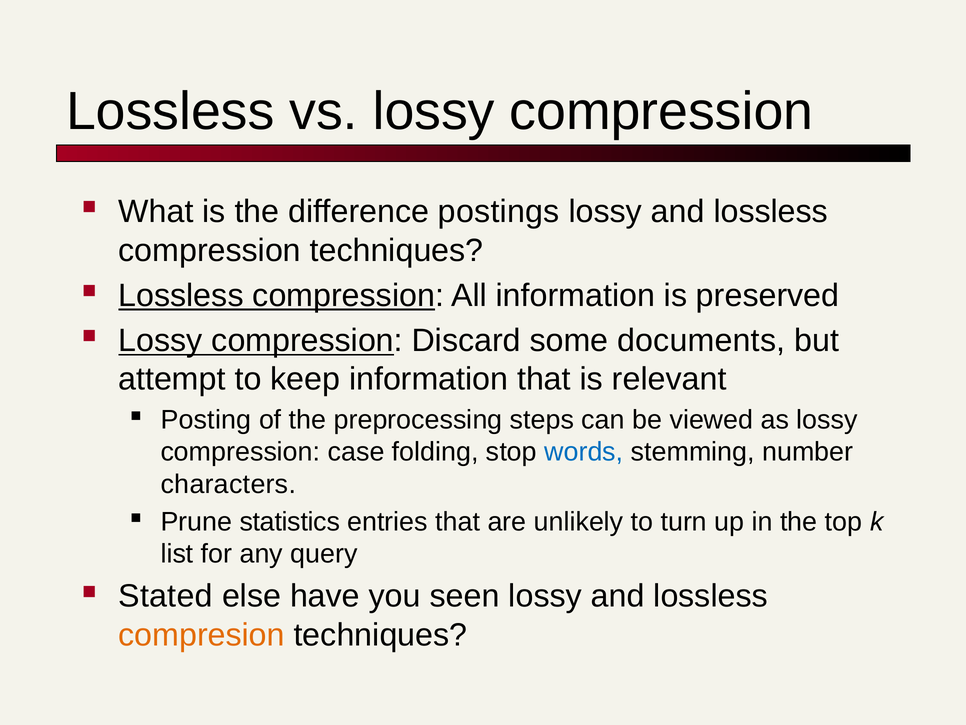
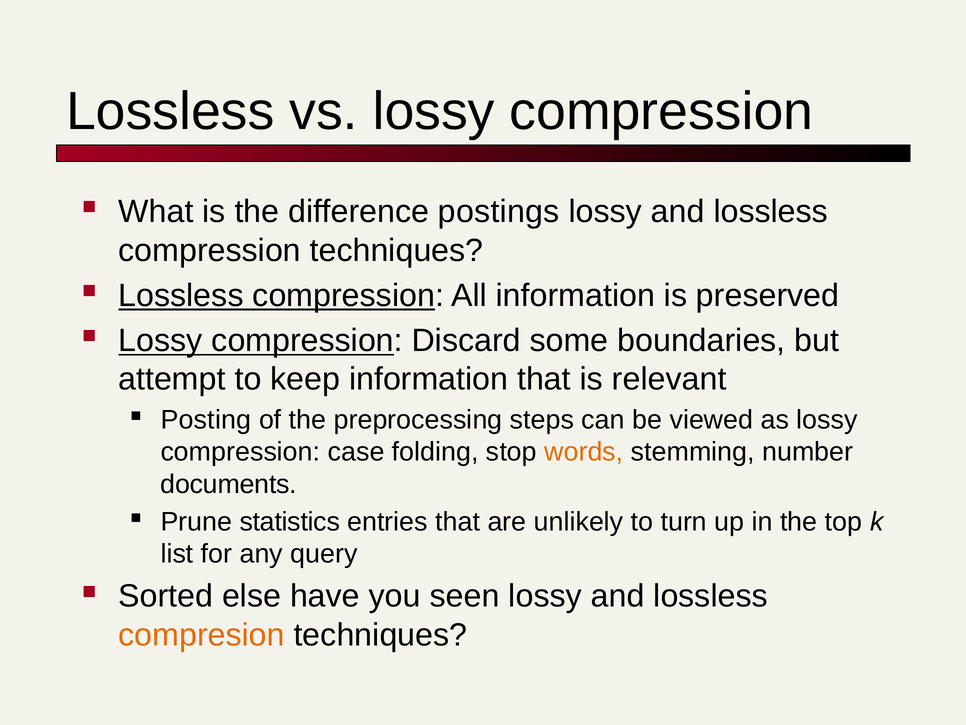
documents: documents -> boundaries
words colour: blue -> orange
characters: characters -> documents
Stated: Stated -> Sorted
